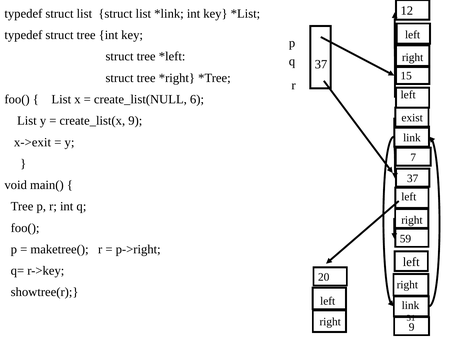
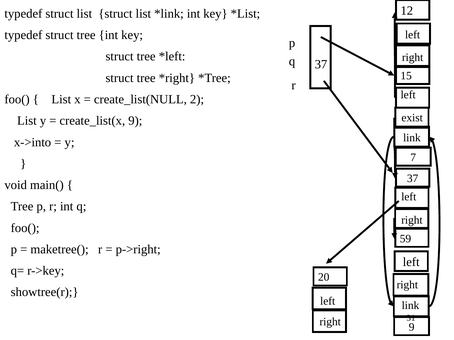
6: 6 -> 2
x->exit: x->exit -> x->into
